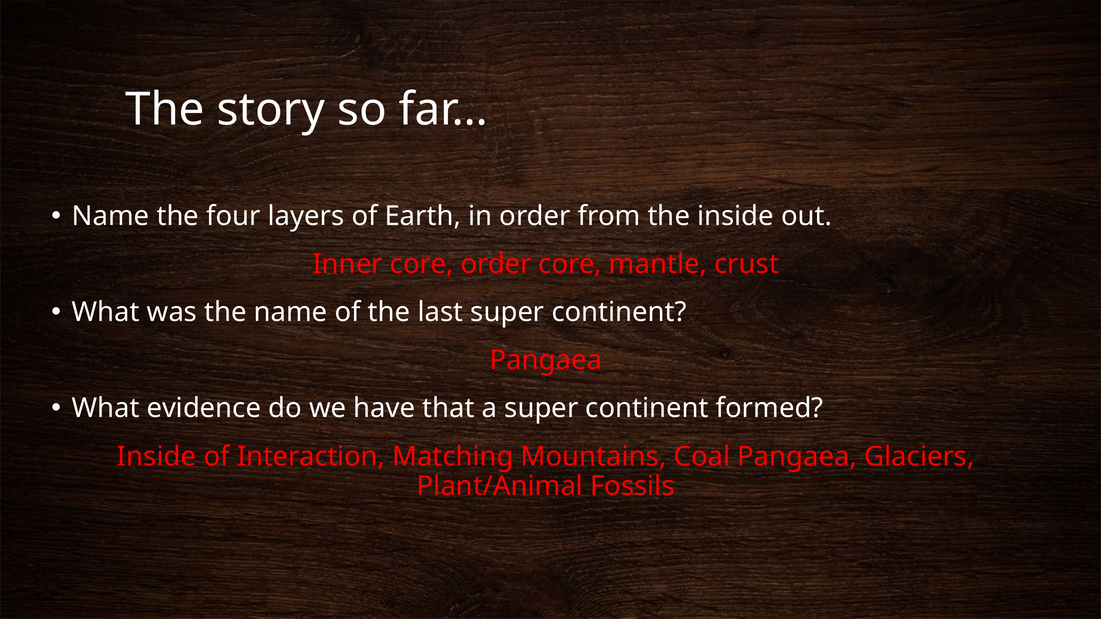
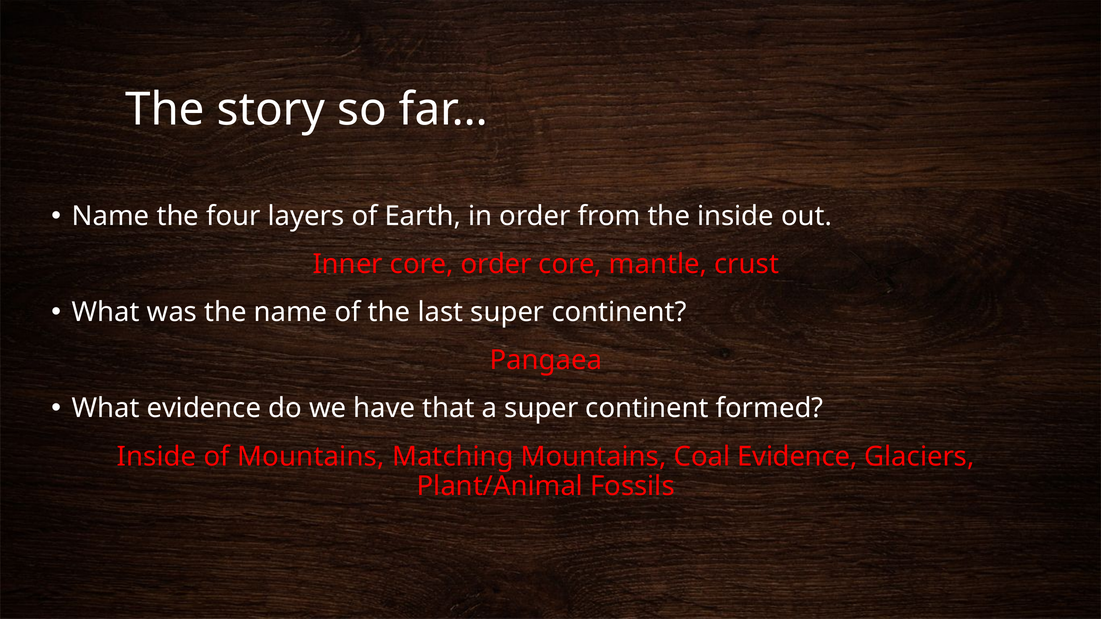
of Interaction: Interaction -> Mountains
Coal Pangaea: Pangaea -> Evidence
